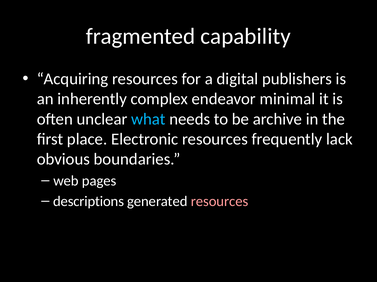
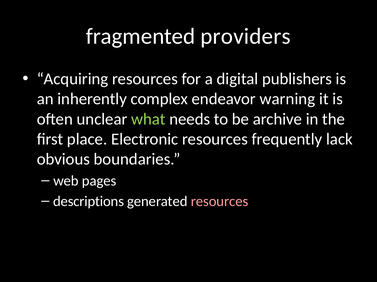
capability: capability -> providers
minimal: minimal -> warning
what colour: light blue -> light green
